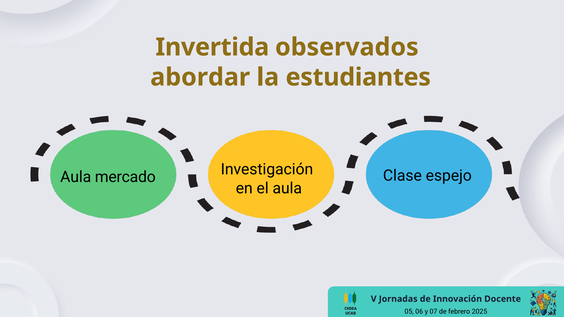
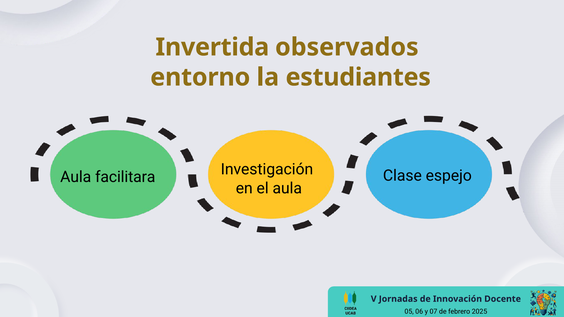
abordar: abordar -> entorno
mercado: mercado -> facilitara
